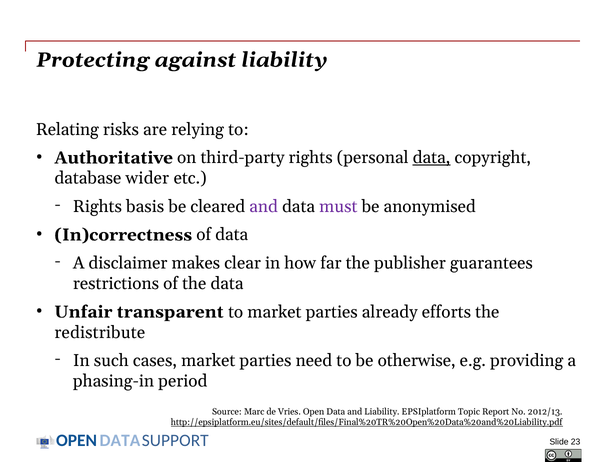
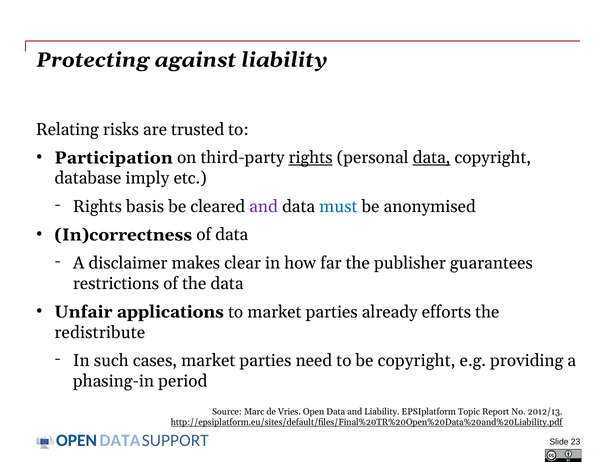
relying: relying -> trusted
Authoritative: Authoritative -> Participation
rights at (311, 158) underline: none -> present
wider: wider -> imply
must colour: purple -> blue
transparent: transparent -> applications
be otherwise: otherwise -> copyright
